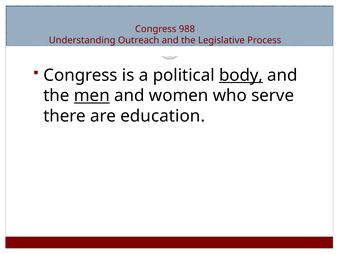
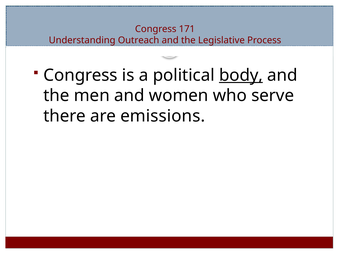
988: 988 -> 171
men underline: present -> none
education: education -> emissions
